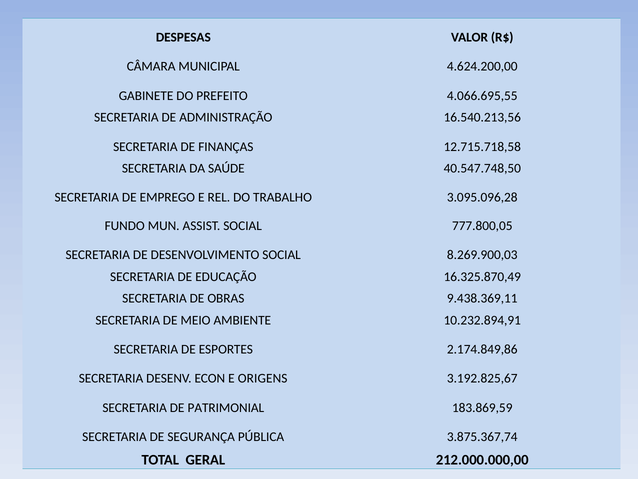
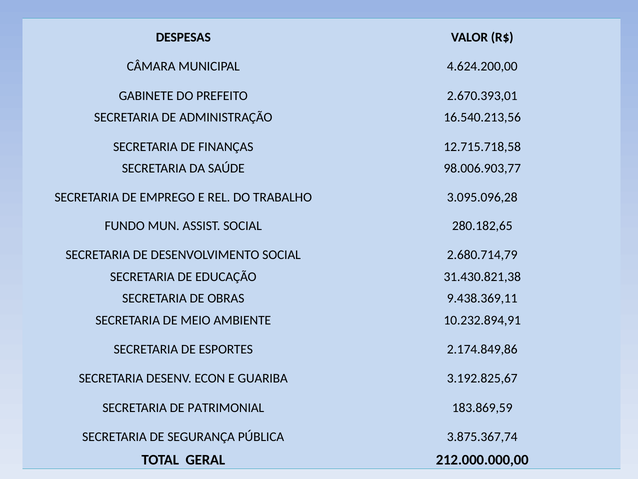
4.066.695,55: 4.066.695,55 -> 2.670.393,01
40.547.748,50: 40.547.748,50 -> 98.006.903,77
777.800,05: 777.800,05 -> 280.182,65
8.269.900,03: 8.269.900,03 -> 2.680.714,79
16.325.870,49: 16.325.870,49 -> 31.430.821,38
ORIGENS: ORIGENS -> GUARIBA
